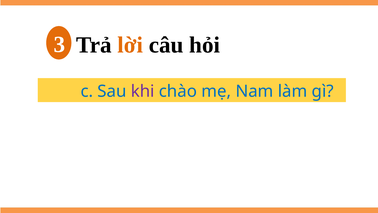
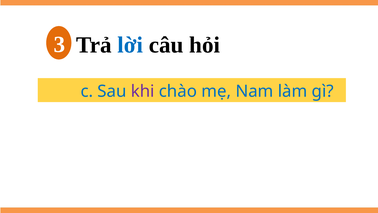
lời colour: orange -> blue
